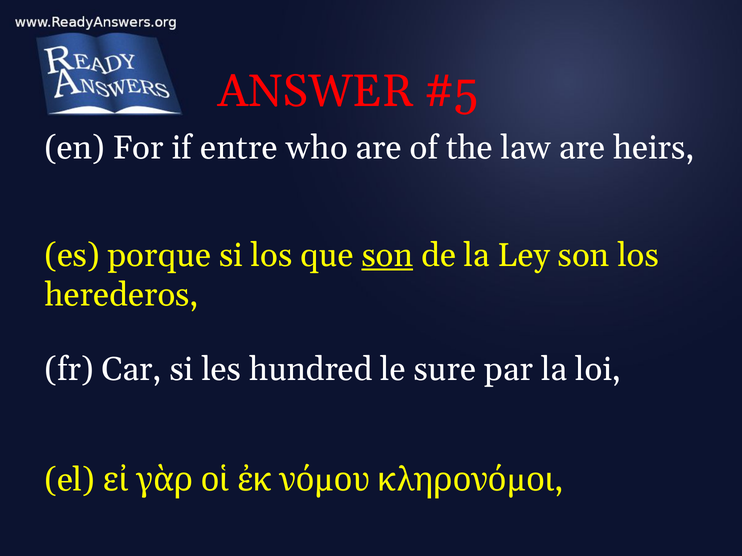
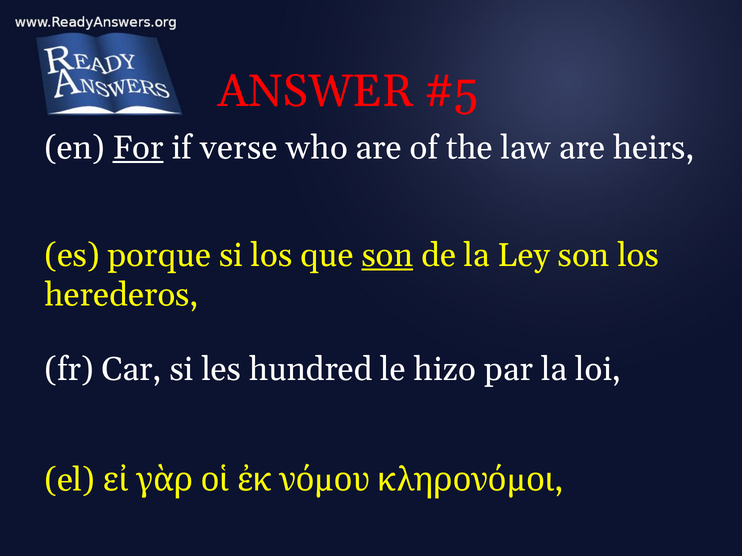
For underline: none -> present
entre: entre -> verse
sure: sure -> hizo
